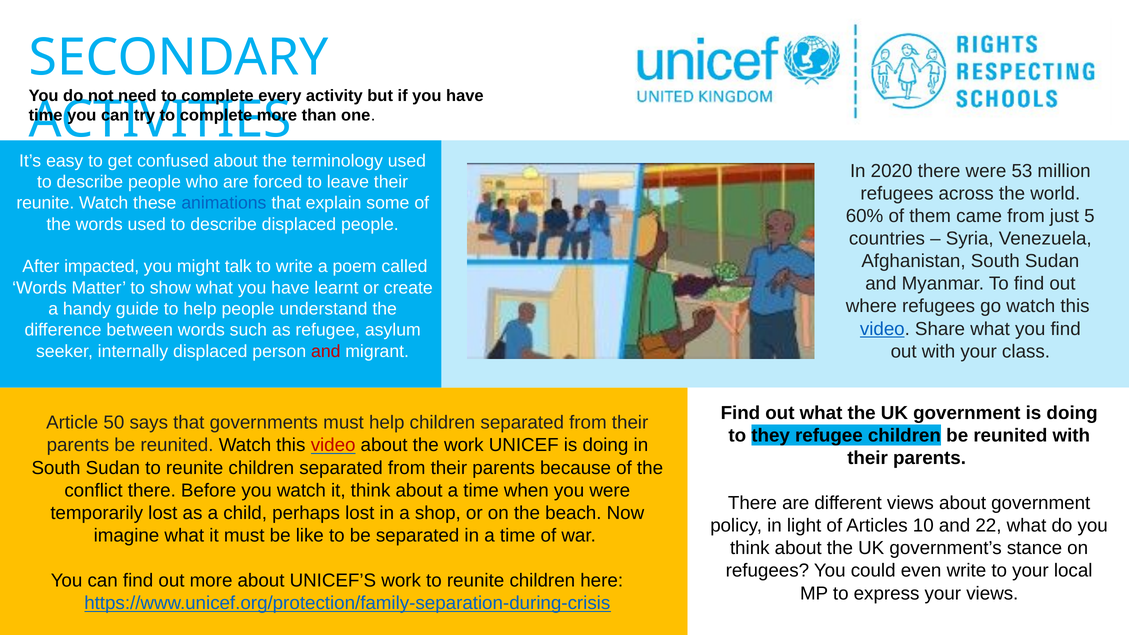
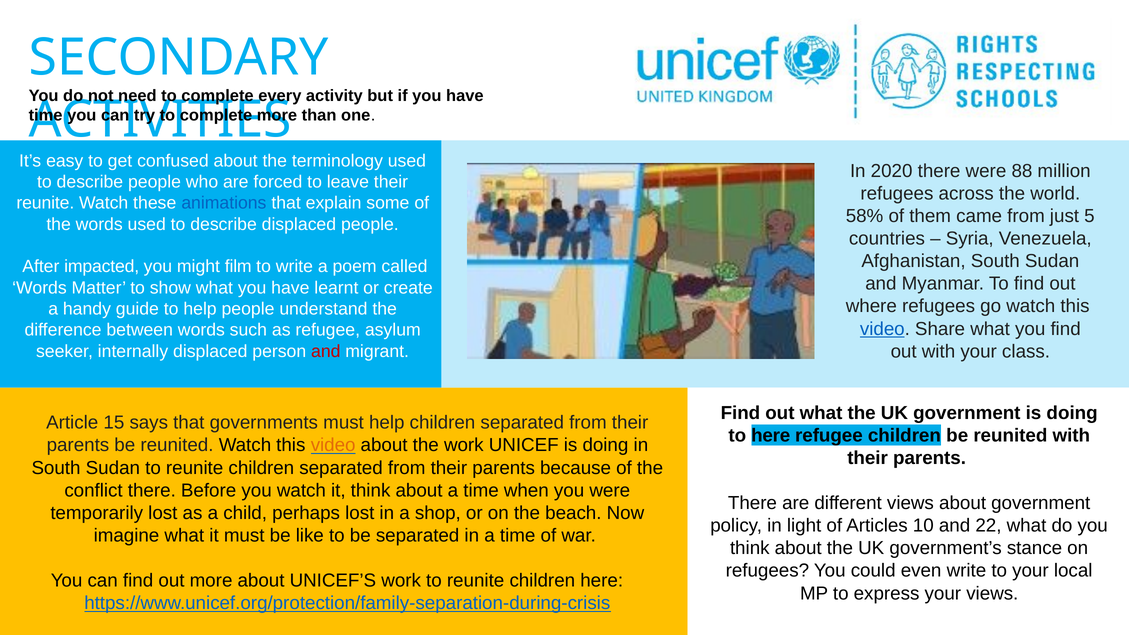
53: 53 -> 88
60%: 60% -> 58%
talk: talk -> film
50: 50 -> 15
to they: they -> here
video at (333, 445) colour: red -> orange
